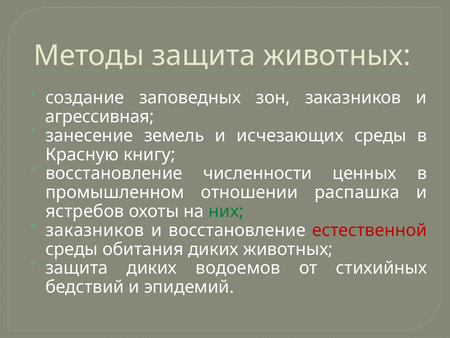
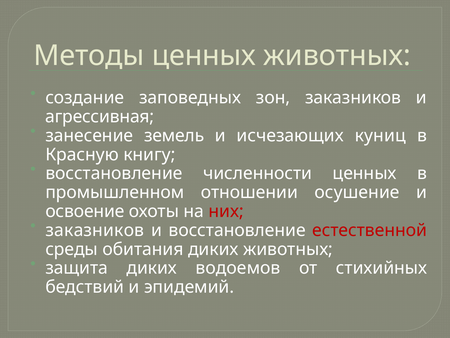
Методы защита: защита -> ценных
исчезающих среды: среды -> куниц
распашка: распашка -> осушение
ястребов: ястребов -> освоение
них colour: green -> red
